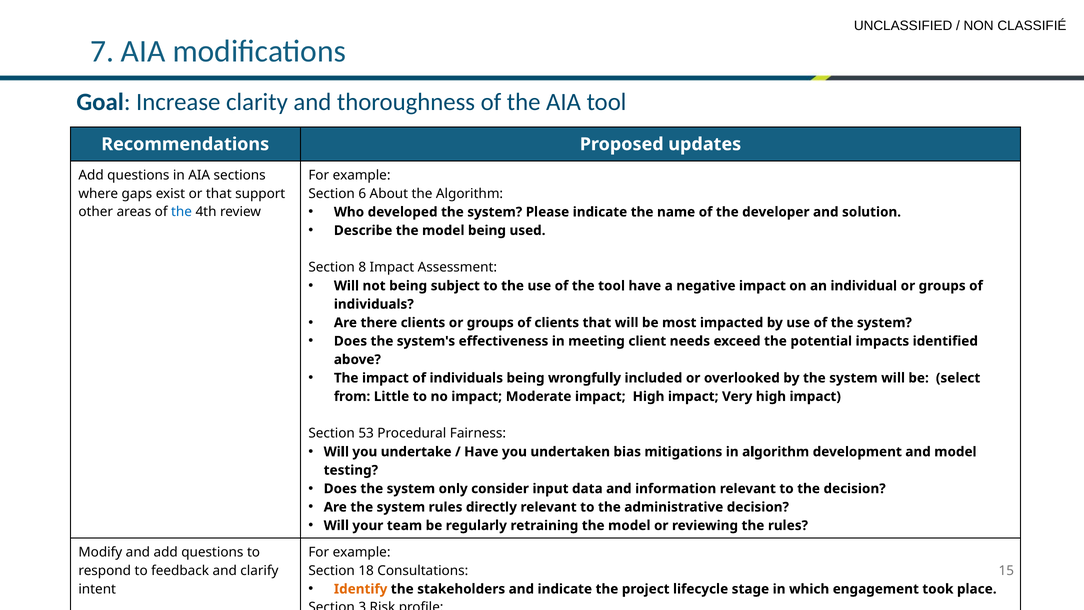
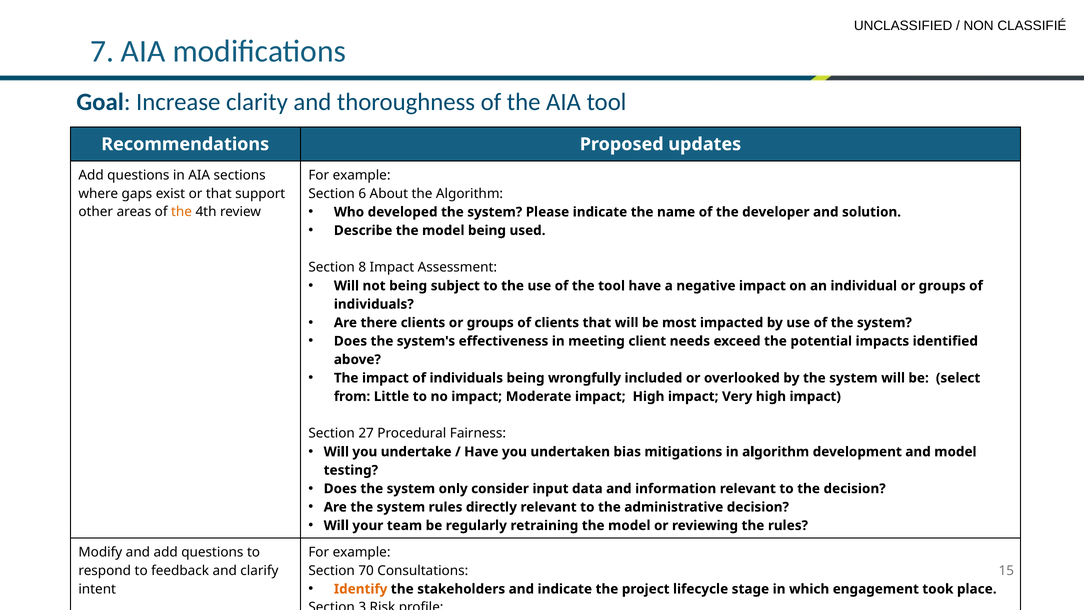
the at (181, 212) colour: blue -> orange
53: 53 -> 27
18: 18 -> 70
